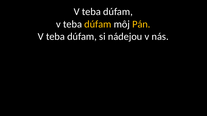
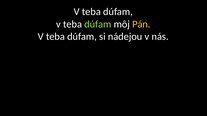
dúfam at (98, 24) colour: yellow -> light green
